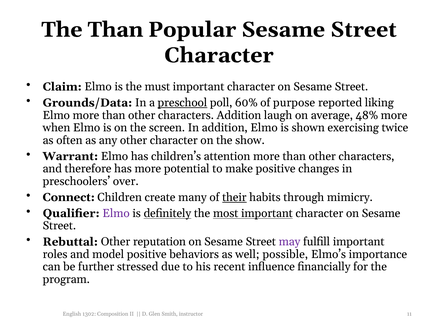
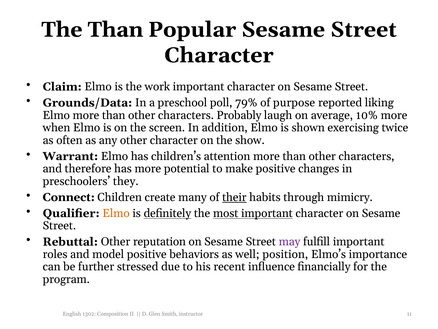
must: must -> work
preschool underline: present -> none
60%: 60% -> 79%
characters Addition: Addition -> Probably
48%: 48% -> 10%
over: over -> they
Elmo at (116, 213) colour: purple -> orange
possible: possible -> position
